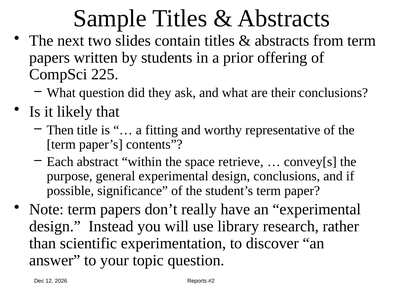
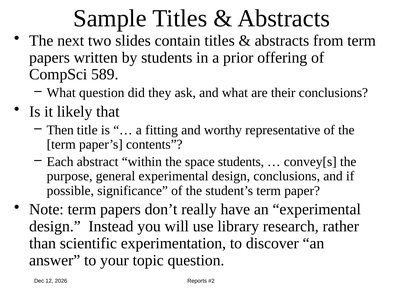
225: 225 -> 589
space retrieve: retrieve -> students
